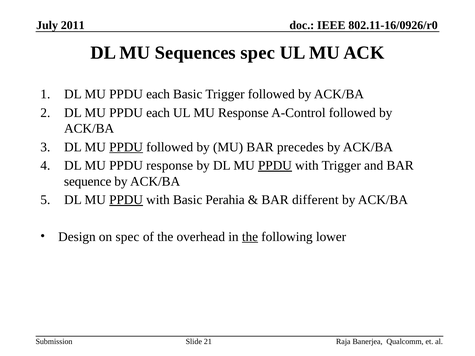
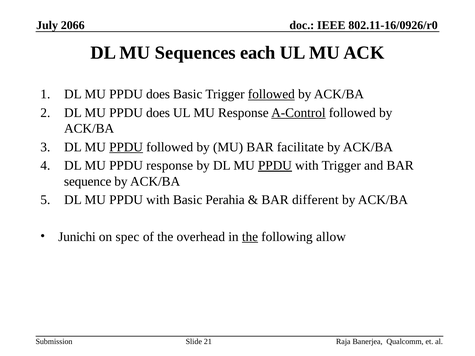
2011: 2011 -> 2066
Sequences spec: spec -> each
each at (158, 94): each -> does
followed at (271, 94) underline: none -> present
each at (158, 113): each -> does
A-Control underline: none -> present
precedes: precedes -> facilitate
PPDU at (126, 200) underline: present -> none
Design: Design -> Junichi
lower: lower -> allow
